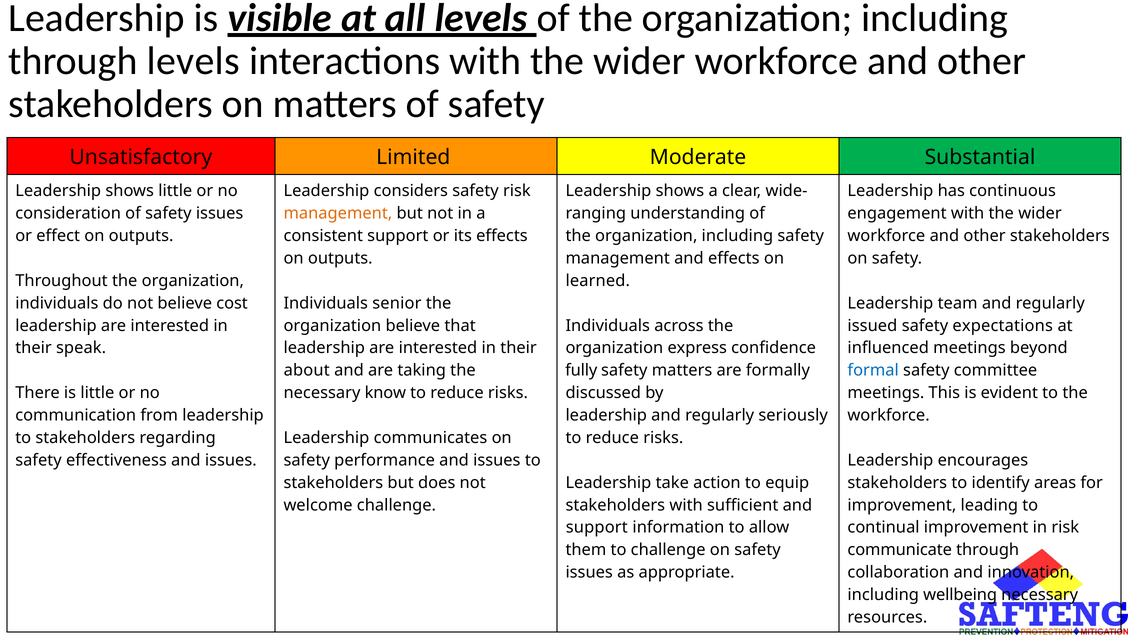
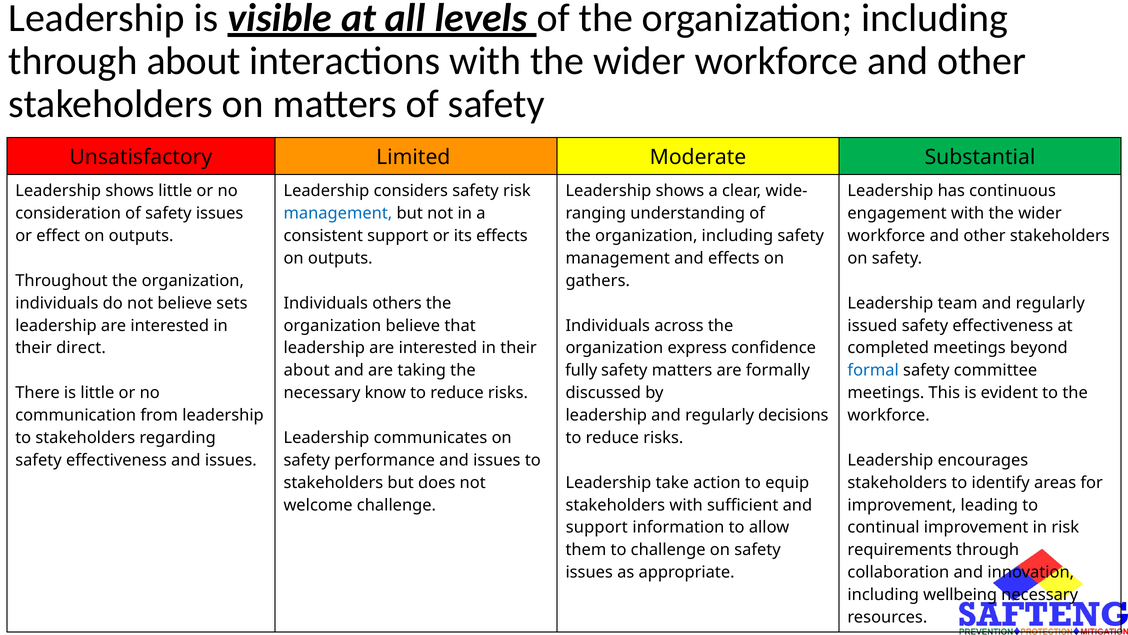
through levels: levels -> about
management at (338, 213) colour: orange -> blue
learned: learned -> gathers
cost: cost -> sets
senior: senior -> others
expectations at (1003, 325): expectations -> effectiveness
speak: speak -> direct
influenced: influenced -> completed
seriously: seriously -> decisions
communicate: communicate -> requirements
